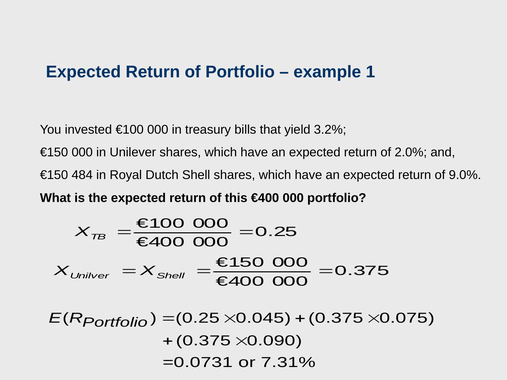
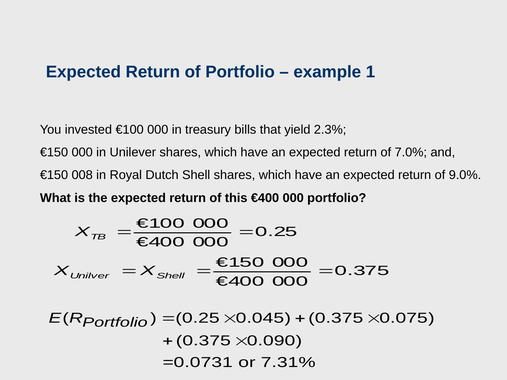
3.2%: 3.2% -> 2.3%
2.0%: 2.0% -> 7.0%
484: 484 -> 008
